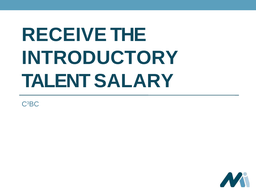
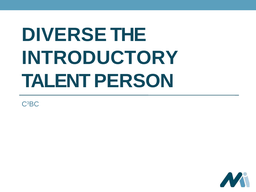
RECEIVE: RECEIVE -> DIVERSE
SALARY: SALARY -> PERSON
